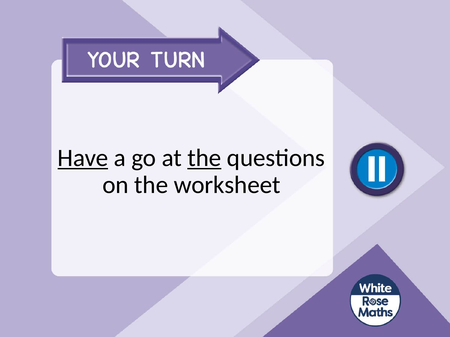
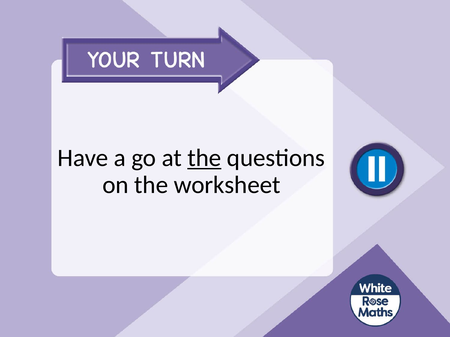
Have underline: present -> none
